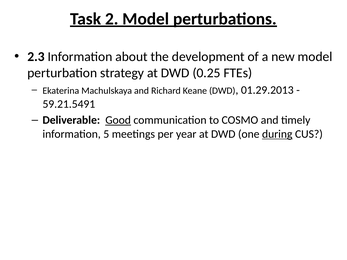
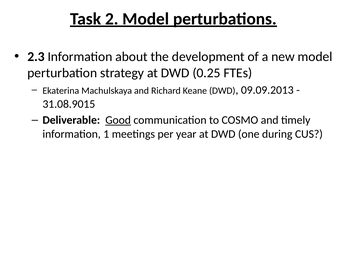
01.29.2013: 01.29.2013 -> 09.09.2013
59.21.5491: 59.21.5491 -> 31.08.9015
5: 5 -> 1
during underline: present -> none
